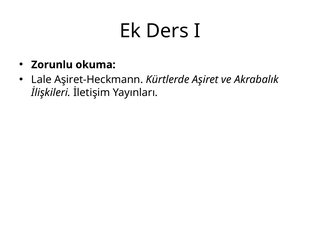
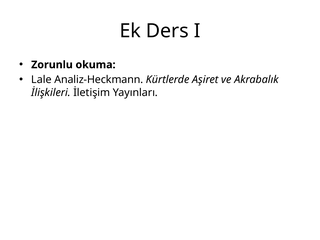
Aşiret-Heckmann: Aşiret-Heckmann -> Analiz-Heckmann
